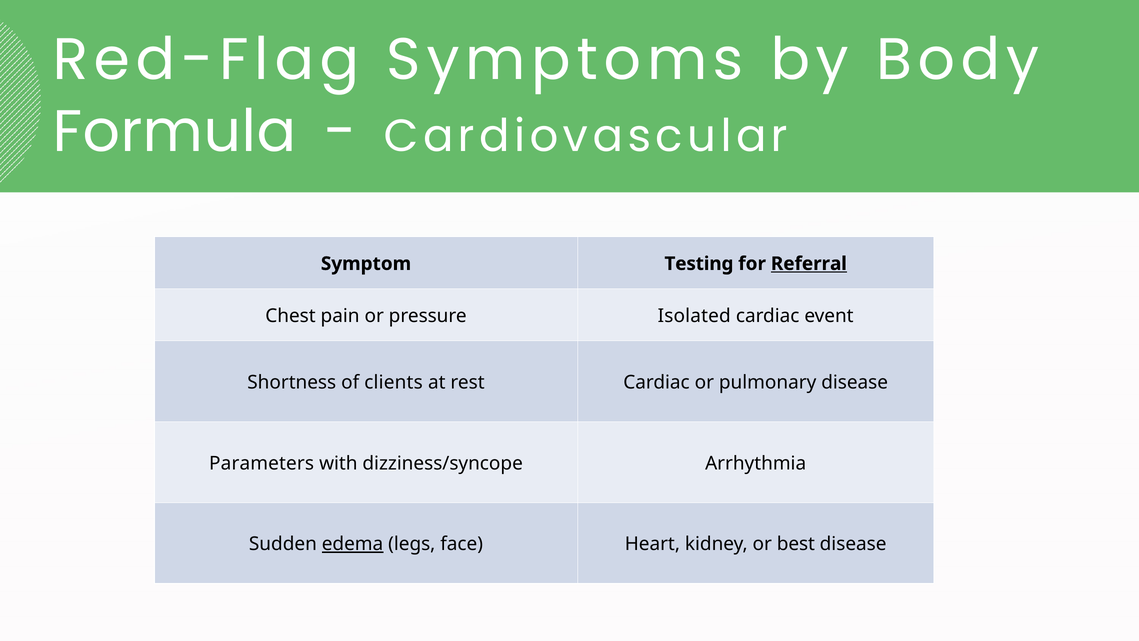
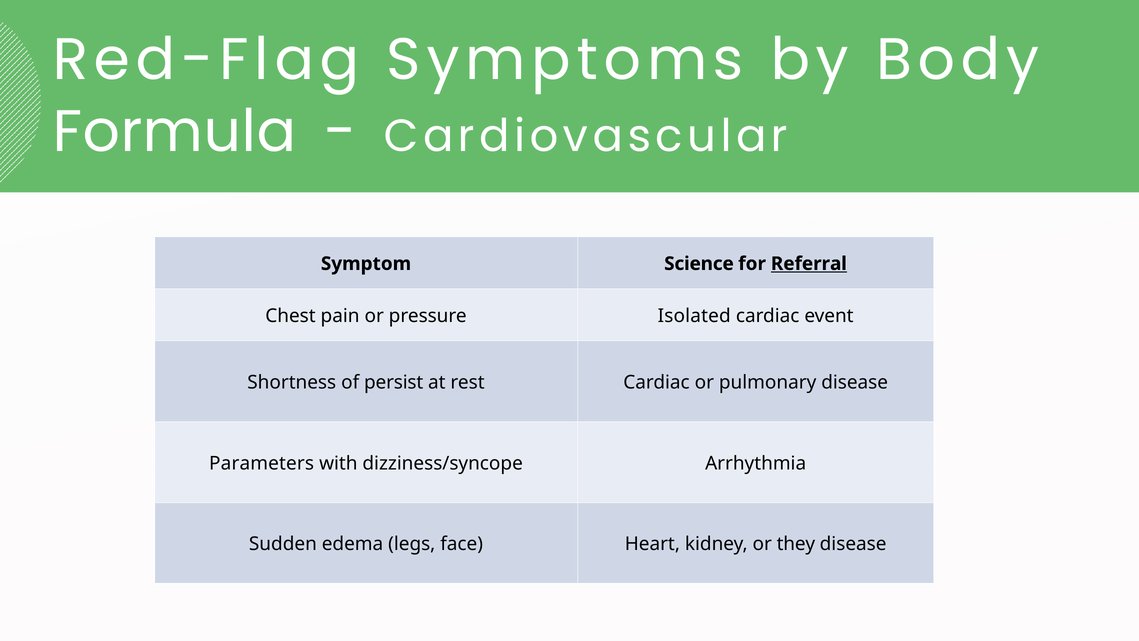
Testing: Testing -> Science
clients: clients -> persist
edema underline: present -> none
best: best -> they
